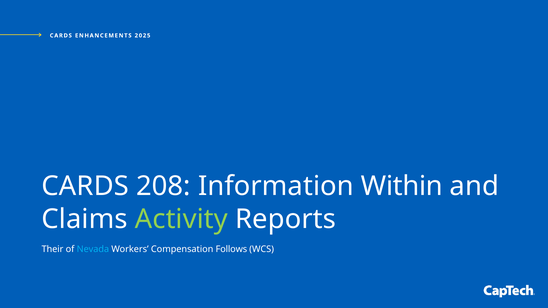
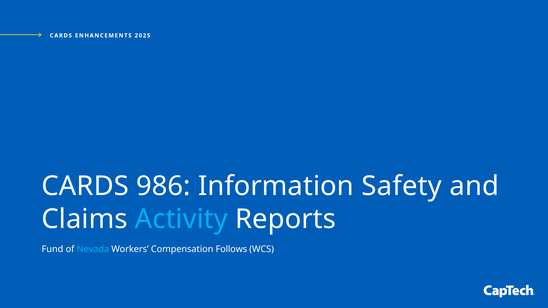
208: 208 -> 986
Within: Within -> Safety
Activity colour: light green -> light blue
Their: Their -> Fund
